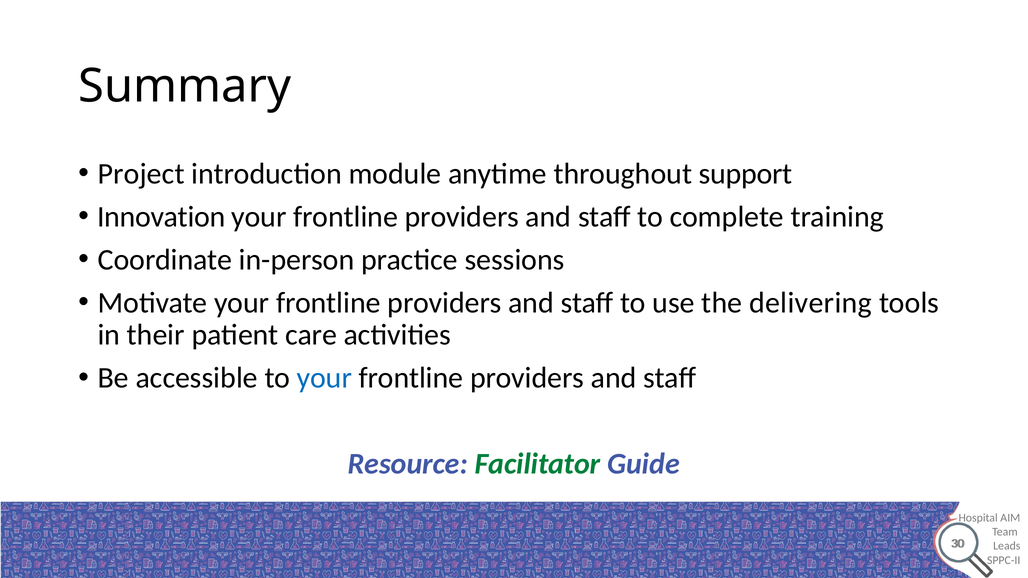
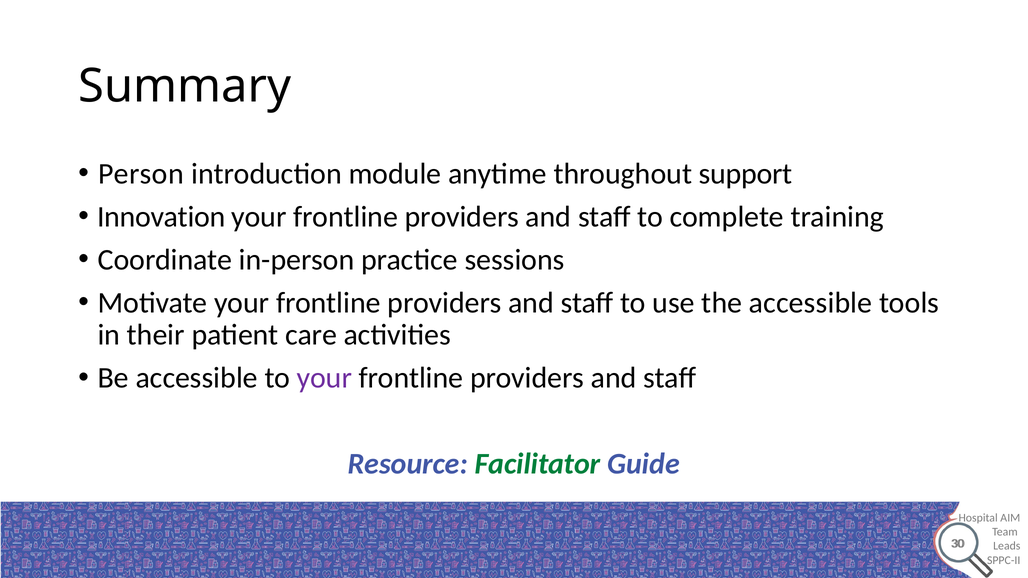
Project: Project -> Person
the delivering: delivering -> accessible
your at (324, 378) colour: blue -> purple
